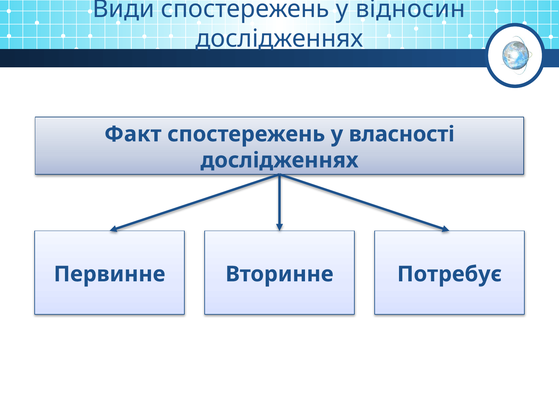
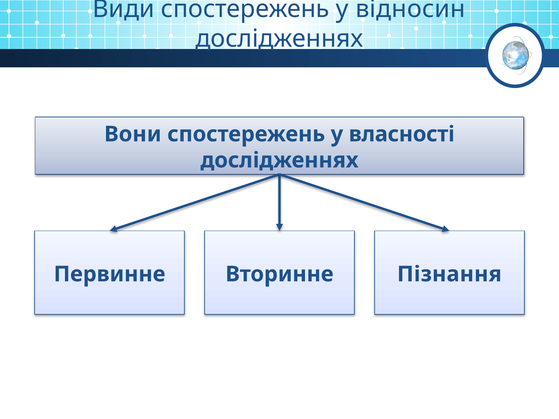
Факт: Факт -> Вони
Потребує: Потребує -> Пізнання
